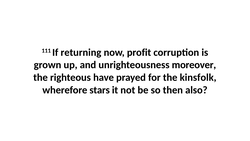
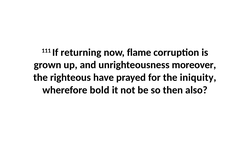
profit: profit -> flame
kinsfolk: kinsfolk -> iniquity
stars: stars -> bold
